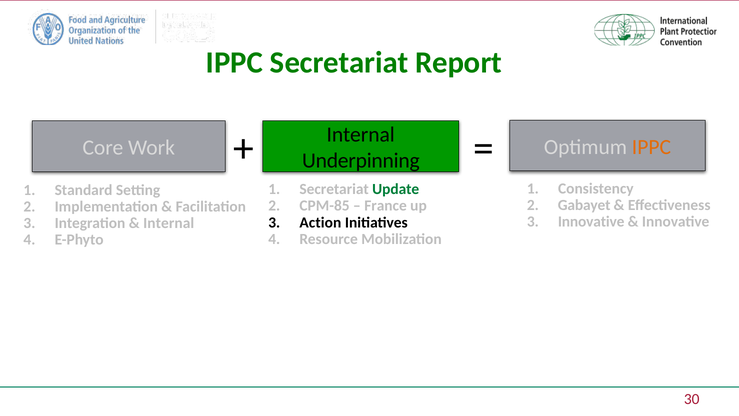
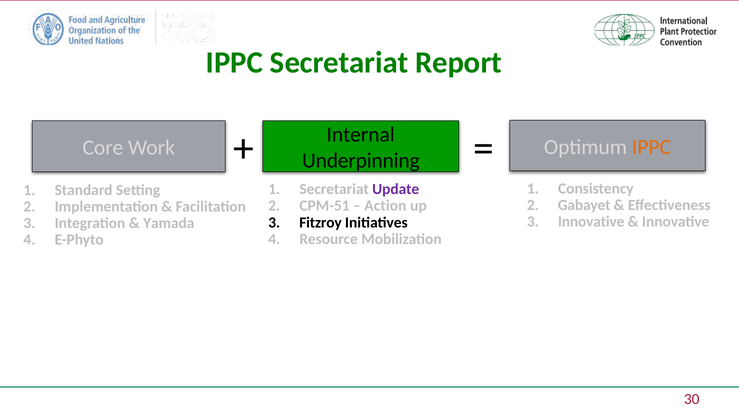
Update colour: green -> purple
CPM-85: CPM-85 -> CPM-51
France: France -> Action
Action: Action -> Fitzroy
Internal at (169, 223): Internal -> Yamada
